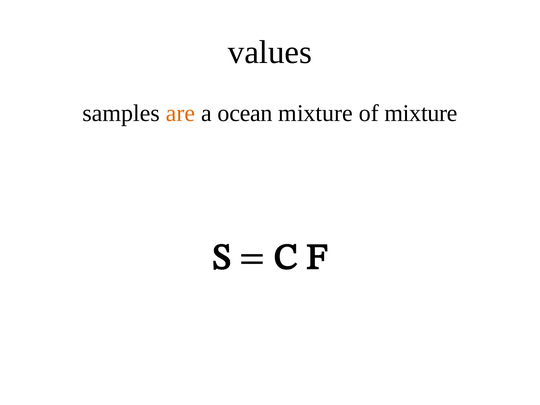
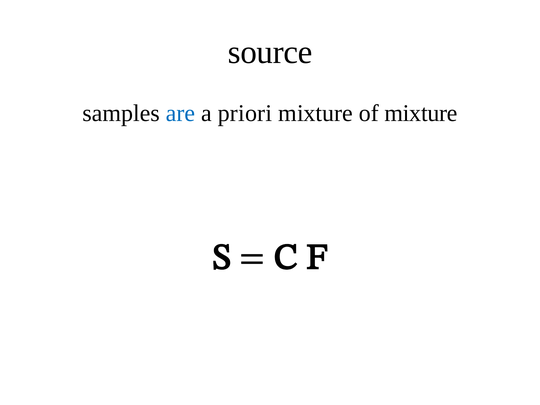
values: values -> source
are colour: orange -> blue
ocean: ocean -> priori
